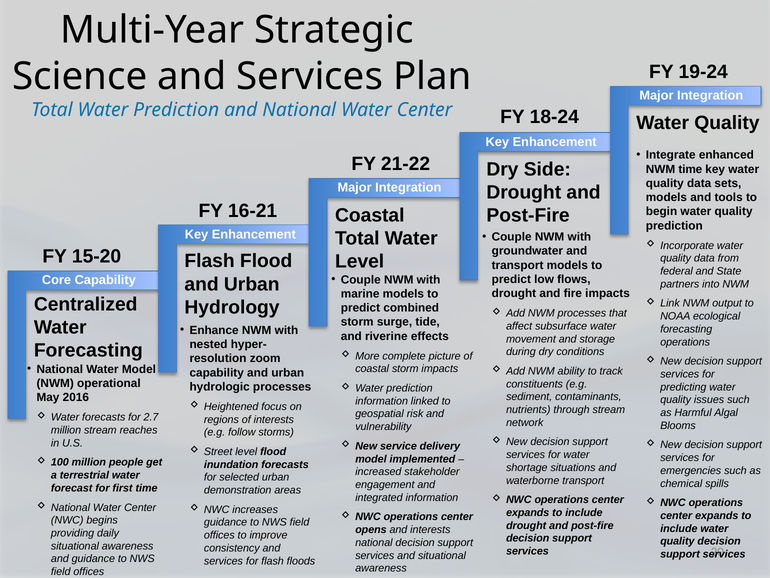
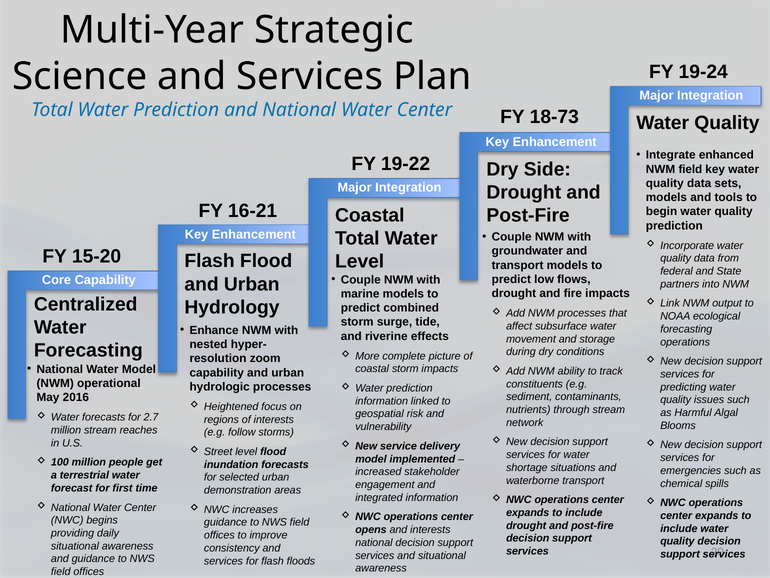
18-24: 18-24 -> 18-73
21-22: 21-22 -> 19-22
NWM time: time -> field
